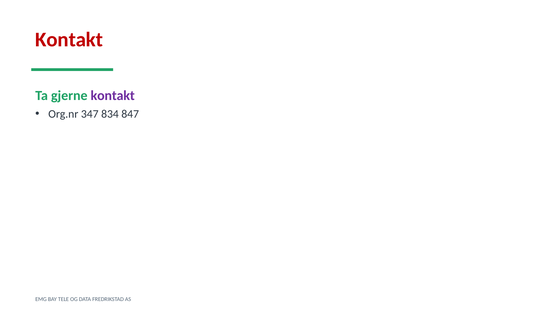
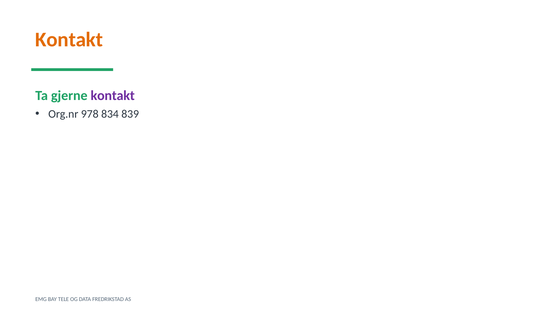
Kontakt at (69, 40) colour: red -> orange
347: 347 -> 978
847: 847 -> 839
